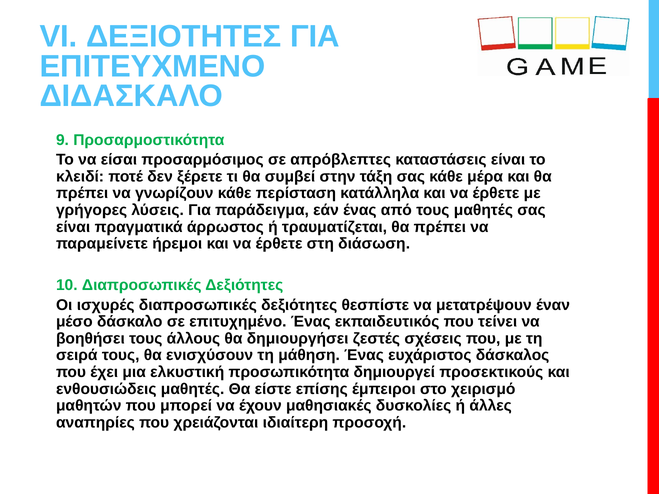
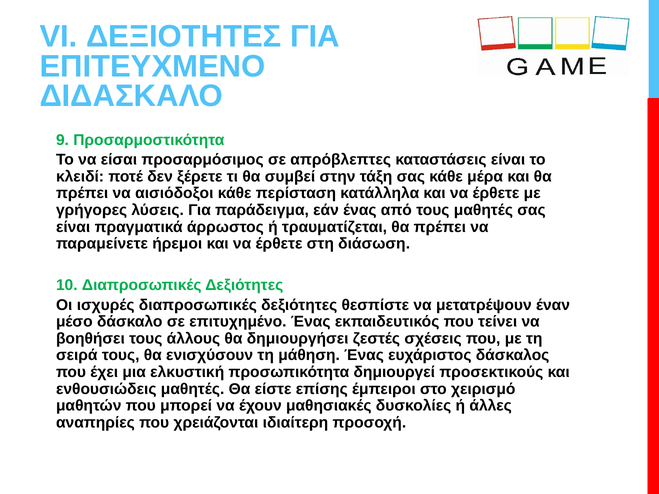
γνωρίζουν: γνωρίζουν -> αισιόδοξοι
